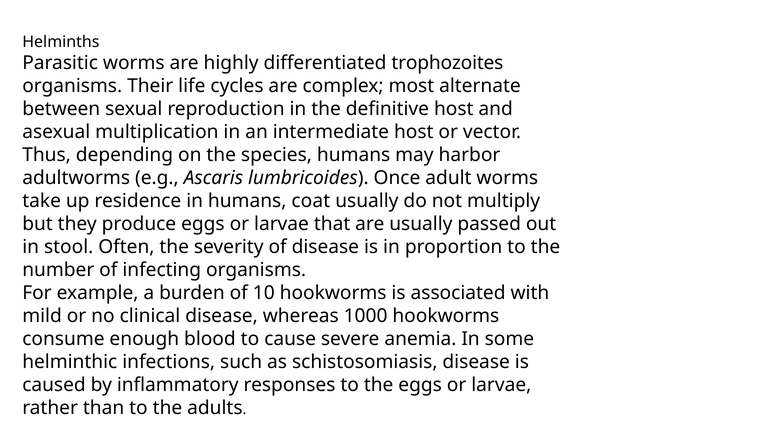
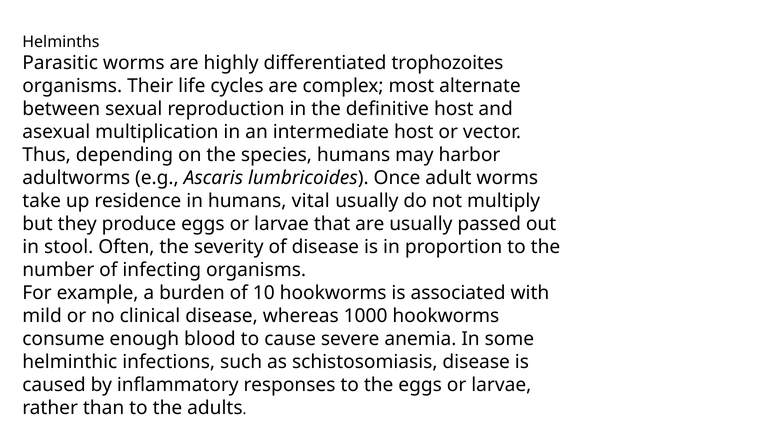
coat: coat -> vital
